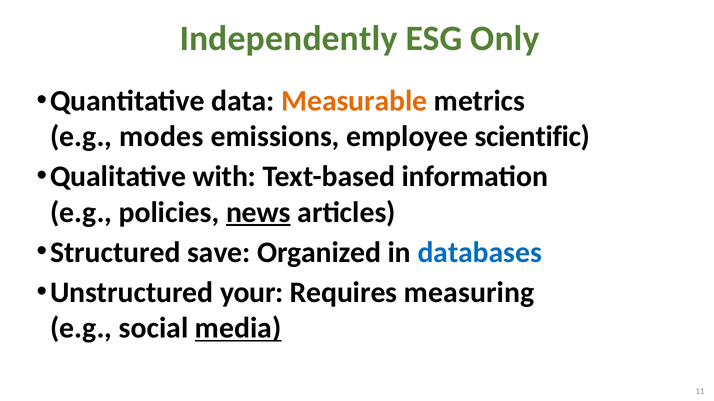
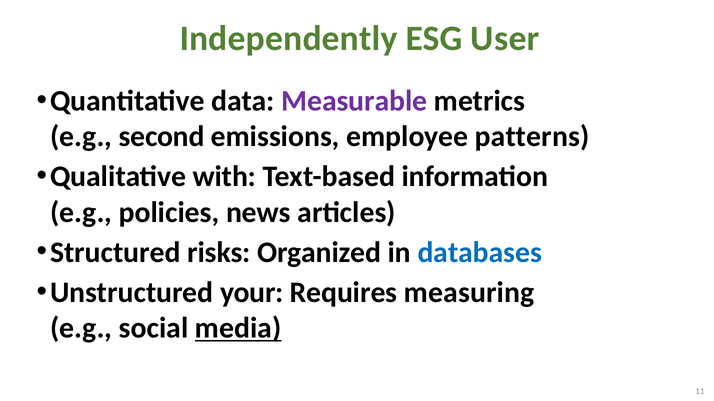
Only: Only -> User
Measurable colour: orange -> purple
modes: modes -> second
scientific: scientific -> patterns
news underline: present -> none
save: save -> risks
